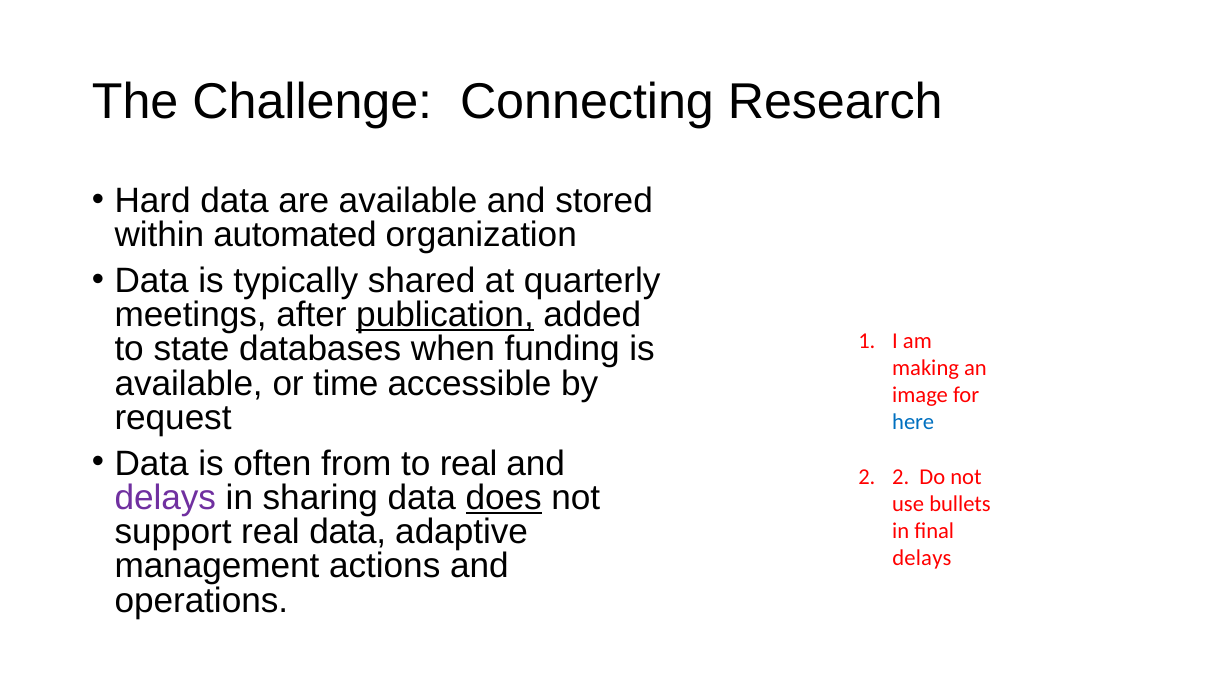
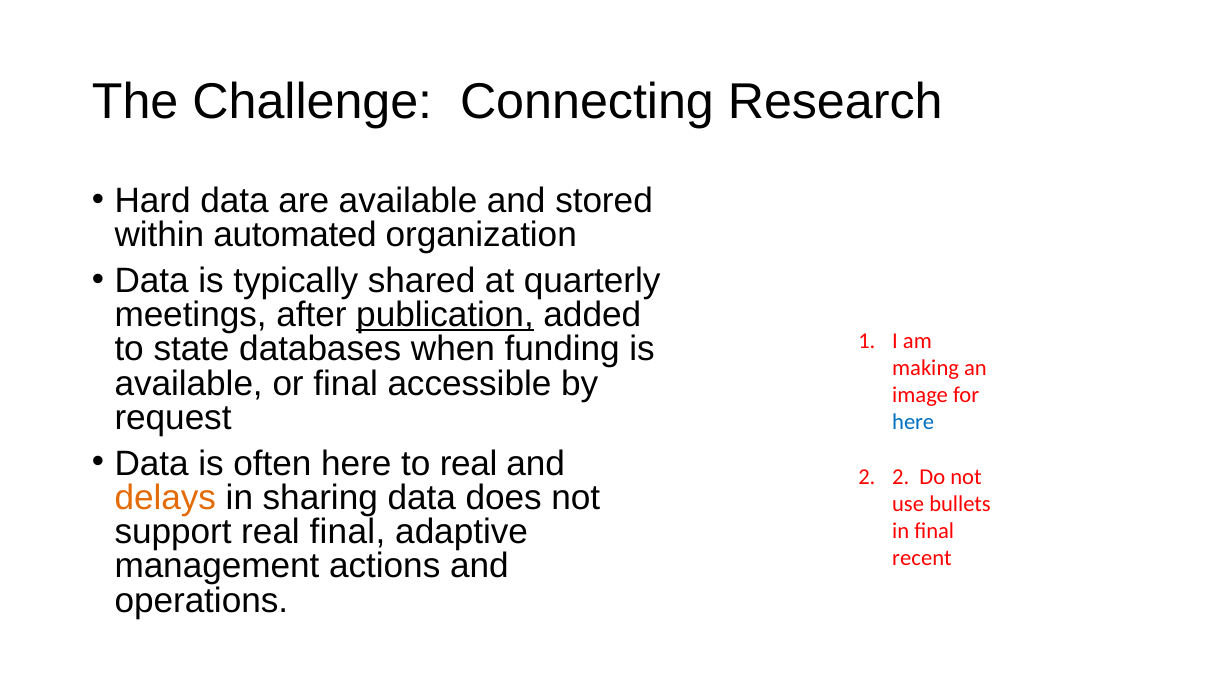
or time: time -> final
often from: from -> here
delays at (165, 497) colour: purple -> orange
does underline: present -> none
real data: data -> final
delays at (922, 558): delays -> recent
